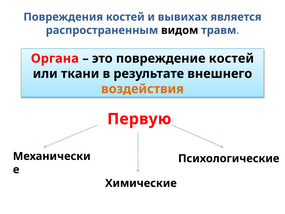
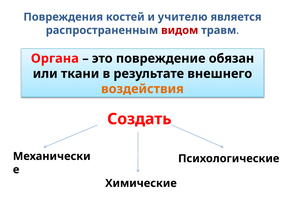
вывихах: вывихах -> учителю
видом colour: black -> red
повреждение костей: костей -> обязан
Первую: Первую -> Создать
